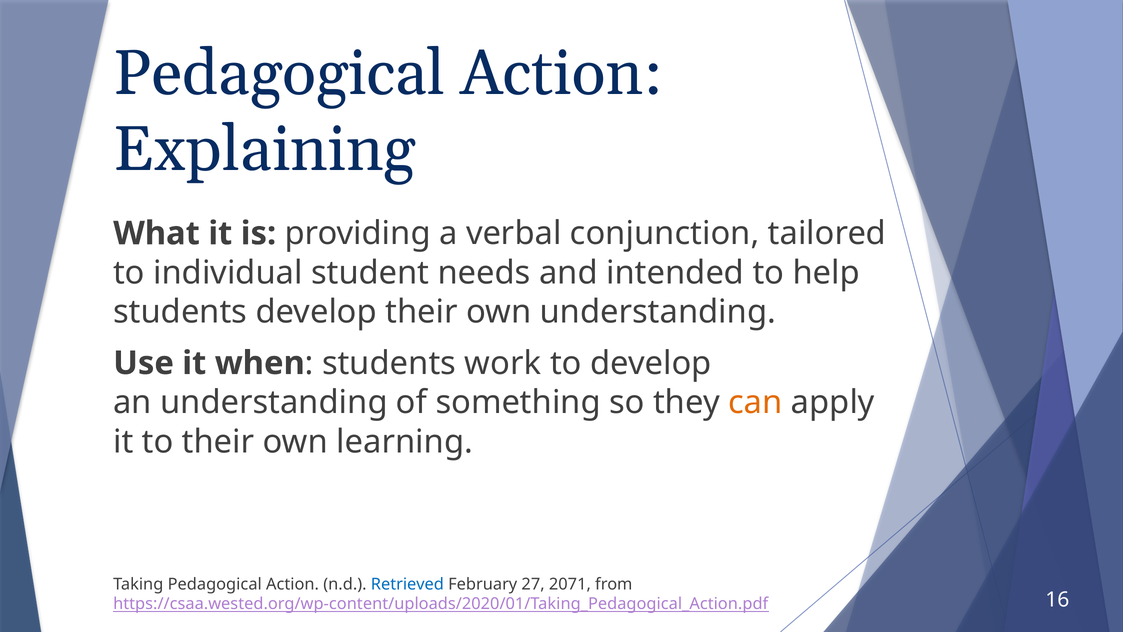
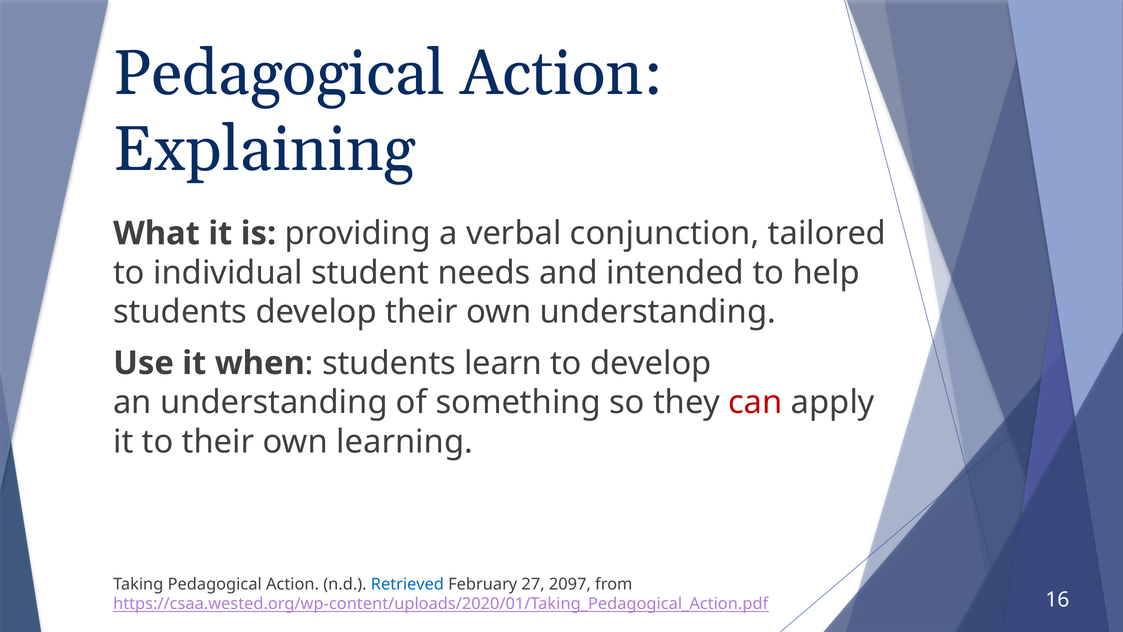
work: work -> learn
can colour: orange -> red
2071: 2071 -> 2097
